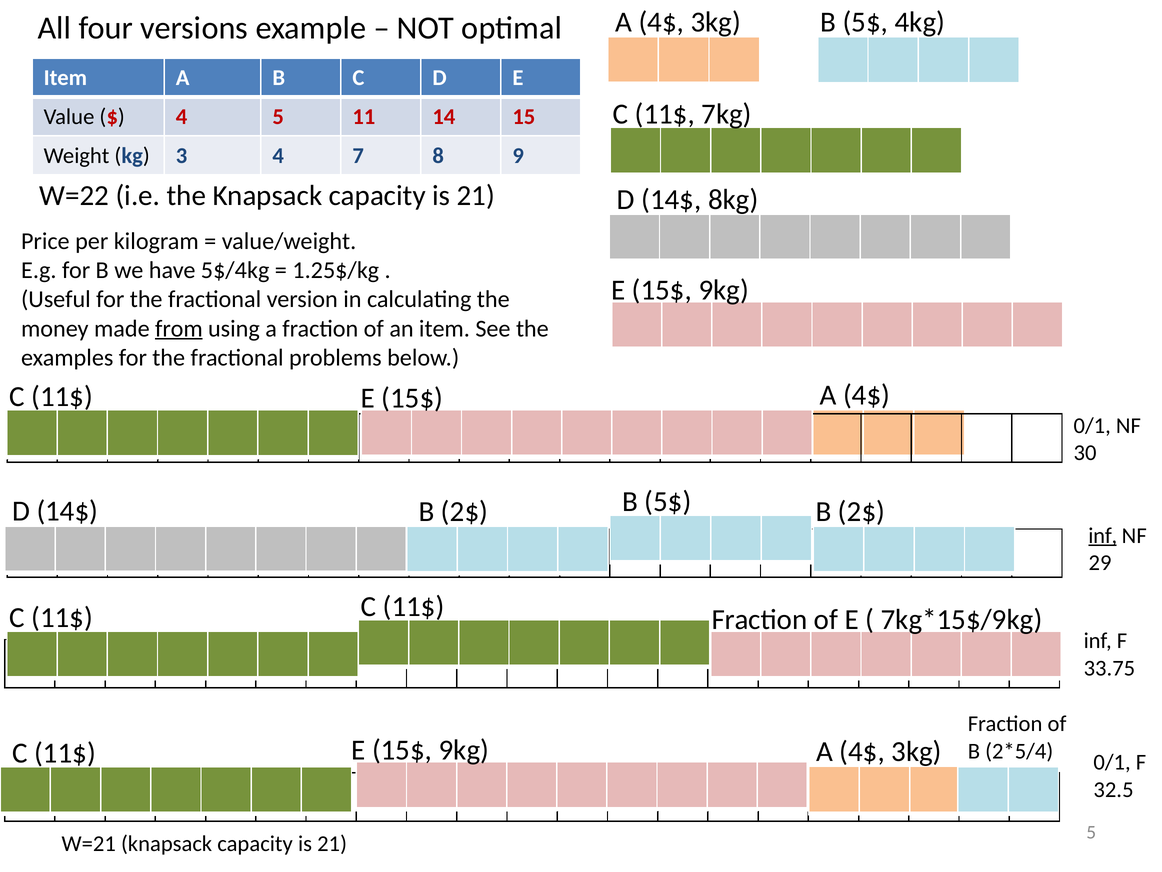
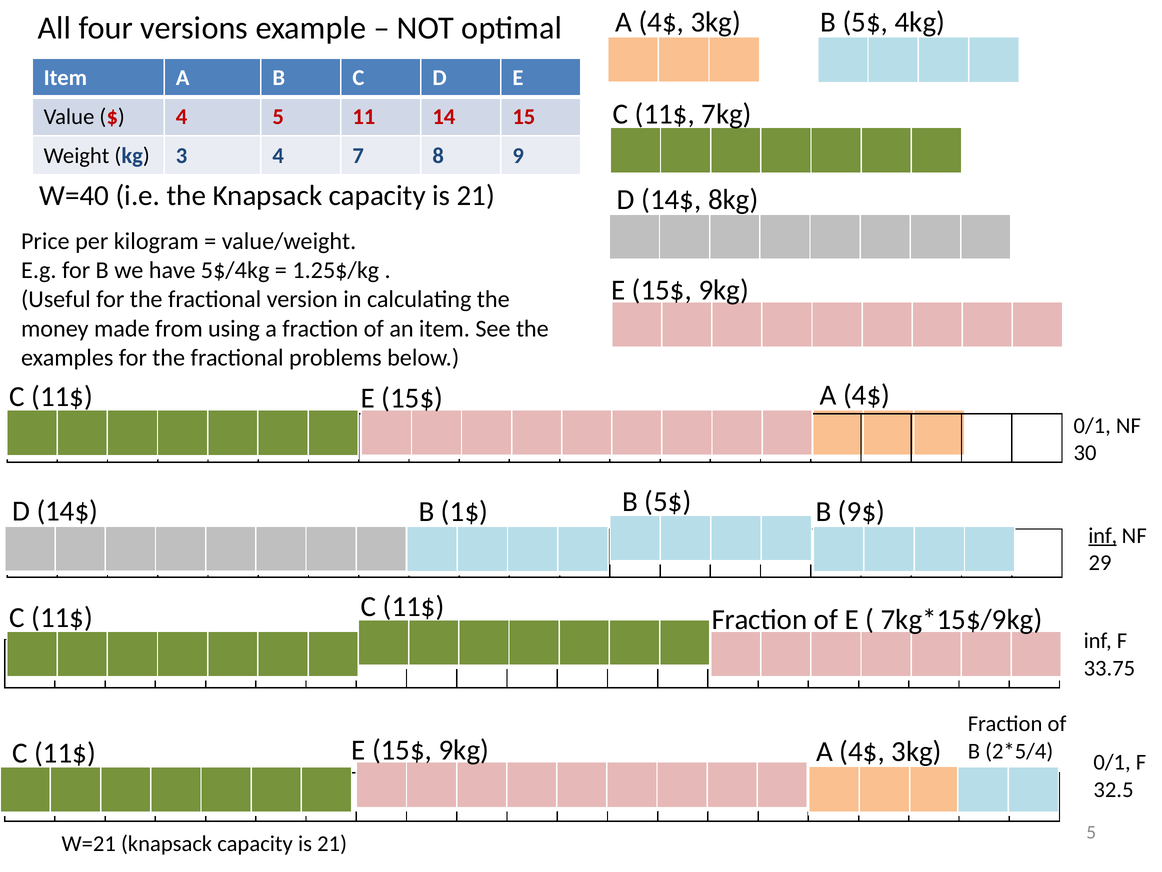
W=22: W=22 -> W=40
from underline: present -> none
2$ at (465, 511): 2$ -> 1$
5$ B 2$: 2$ -> 9$
